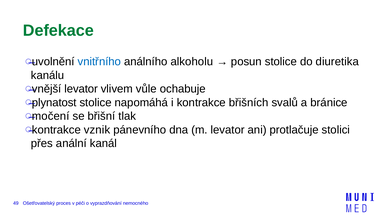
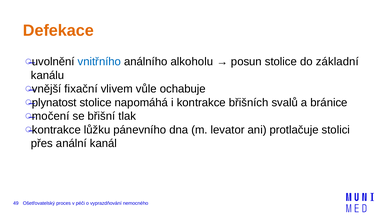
Defekace colour: green -> orange
diuretika: diuretika -> základní
vnější levator: levator -> fixační
vznik: vznik -> lůžku
